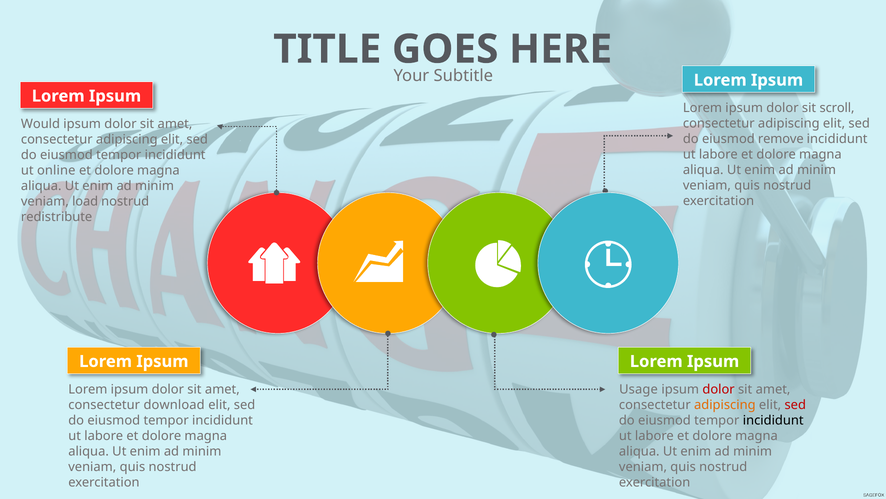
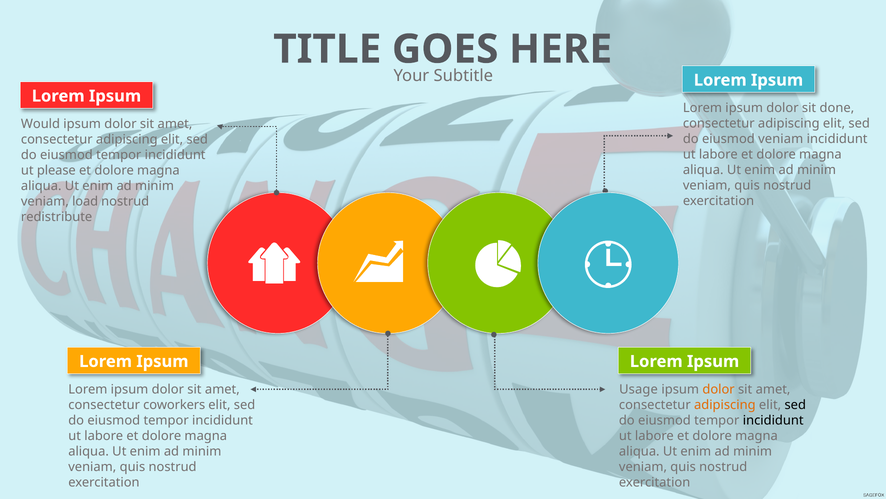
scroll: scroll -> done
eiusmod remove: remove -> veniam
online: online -> please
dolor at (719, 389) colour: red -> orange
download: download -> coworkers
sed at (795, 404) colour: red -> black
